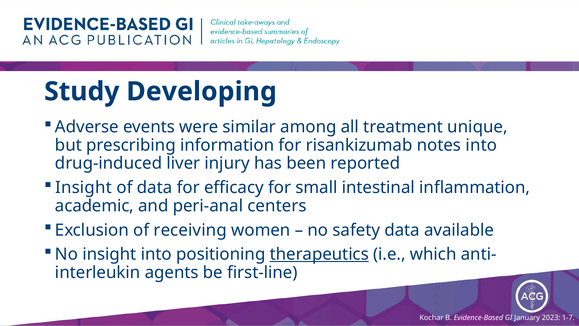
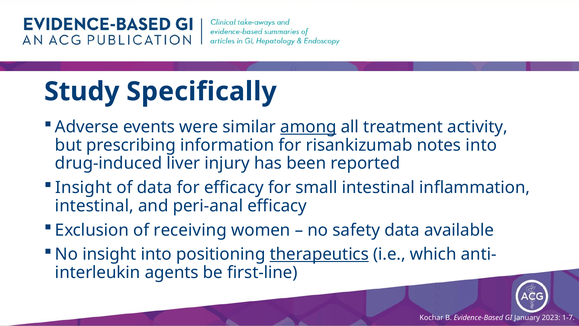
Developing: Developing -> Specifically
among underline: none -> present
unique: unique -> activity
academic at (94, 206): academic -> intestinal
peri-anal centers: centers -> efficacy
